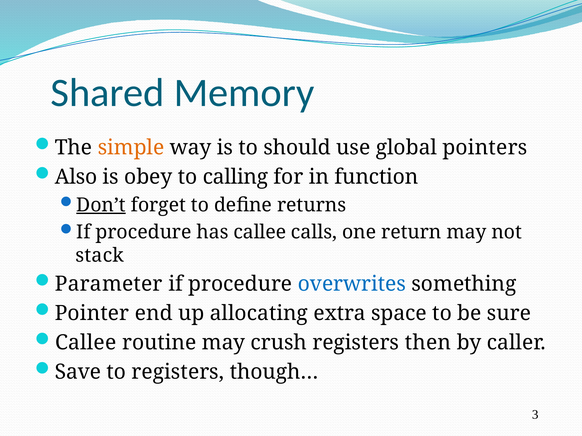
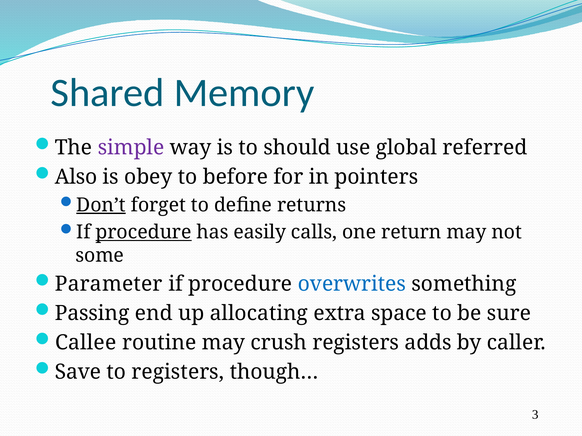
simple colour: orange -> purple
pointers: pointers -> referred
calling: calling -> before
function: function -> pointers
procedure at (144, 232) underline: none -> present
has callee: callee -> easily
stack: stack -> some
Pointer: Pointer -> Passing
then: then -> adds
